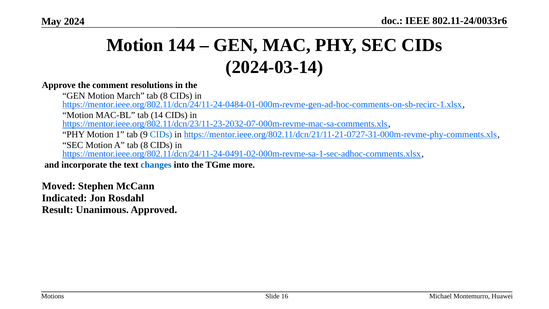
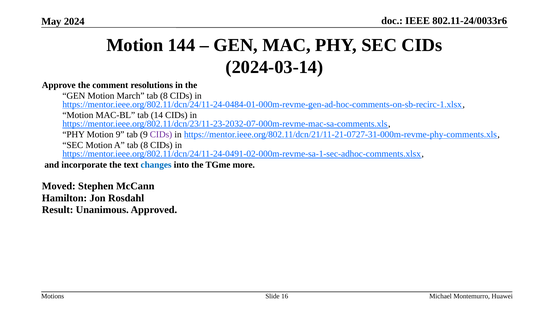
Motion 1: 1 -> 9
CIDs at (161, 134) colour: blue -> purple
Indicated: Indicated -> Hamilton
